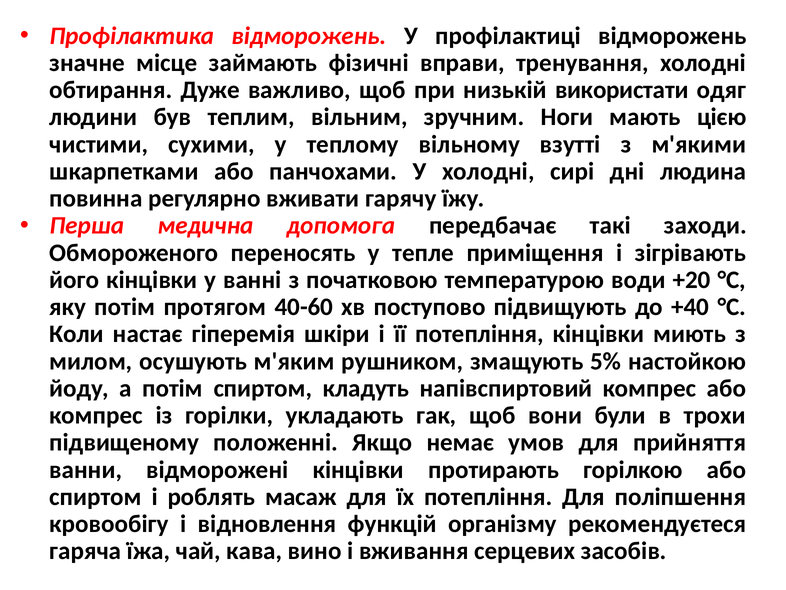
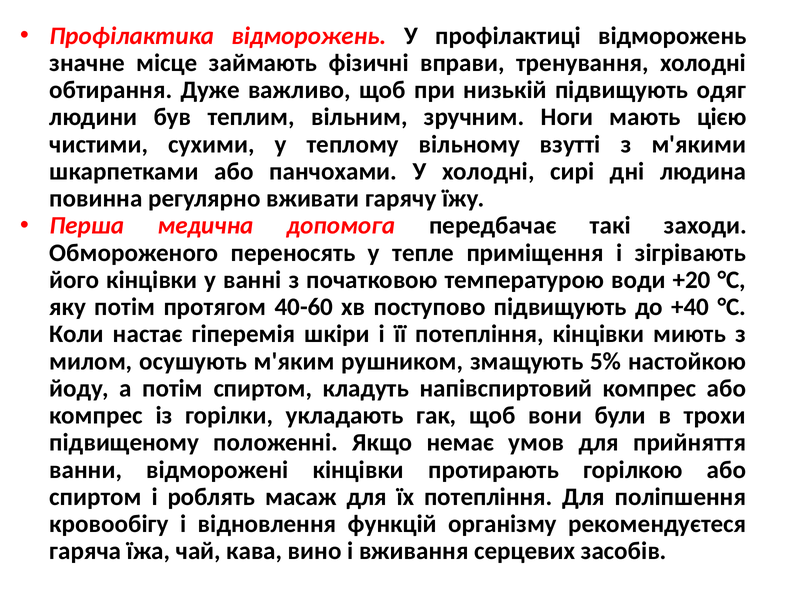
низькій використати: використати -> підвищують
